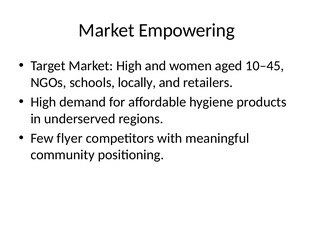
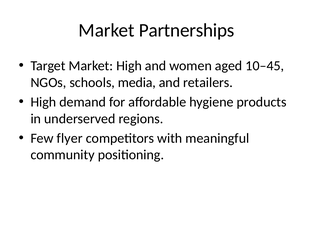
Empowering: Empowering -> Partnerships
locally: locally -> media
